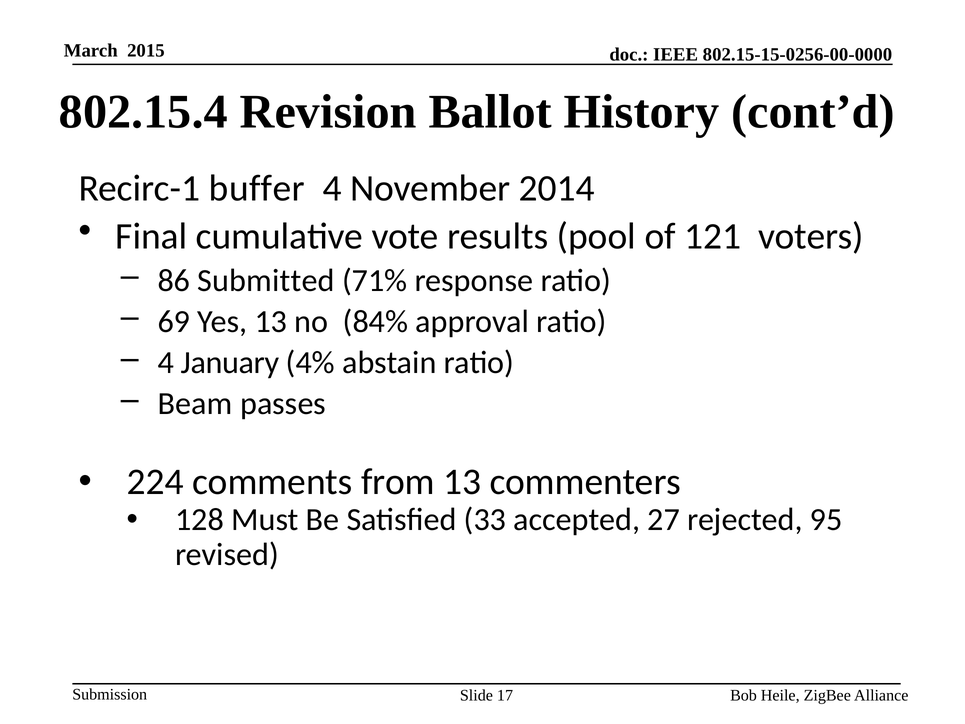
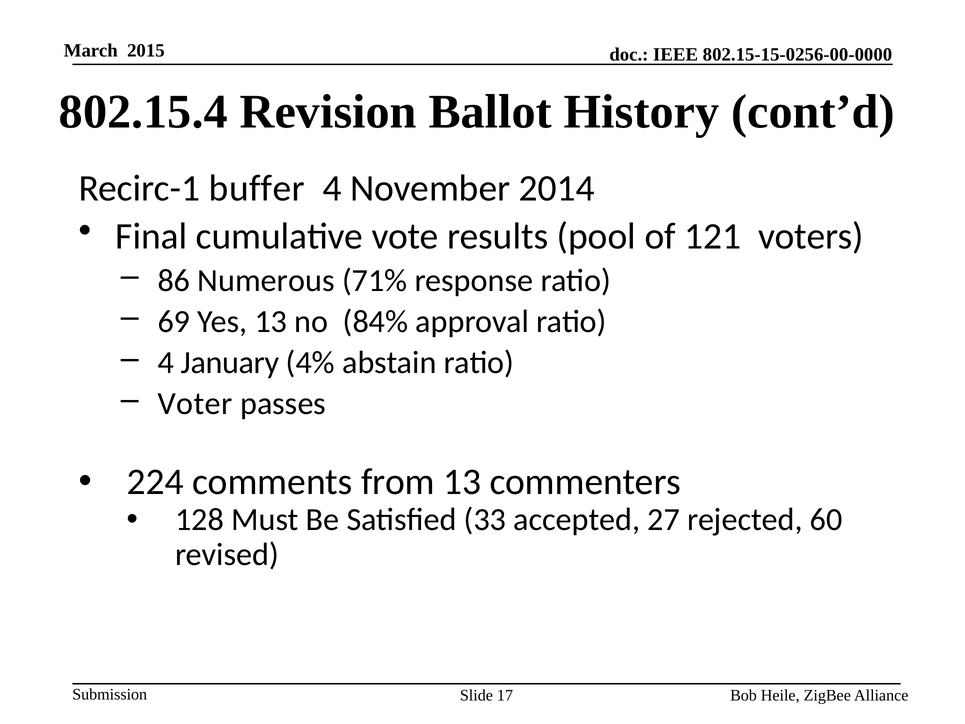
Submitted: Submitted -> Numerous
Beam: Beam -> Voter
95: 95 -> 60
